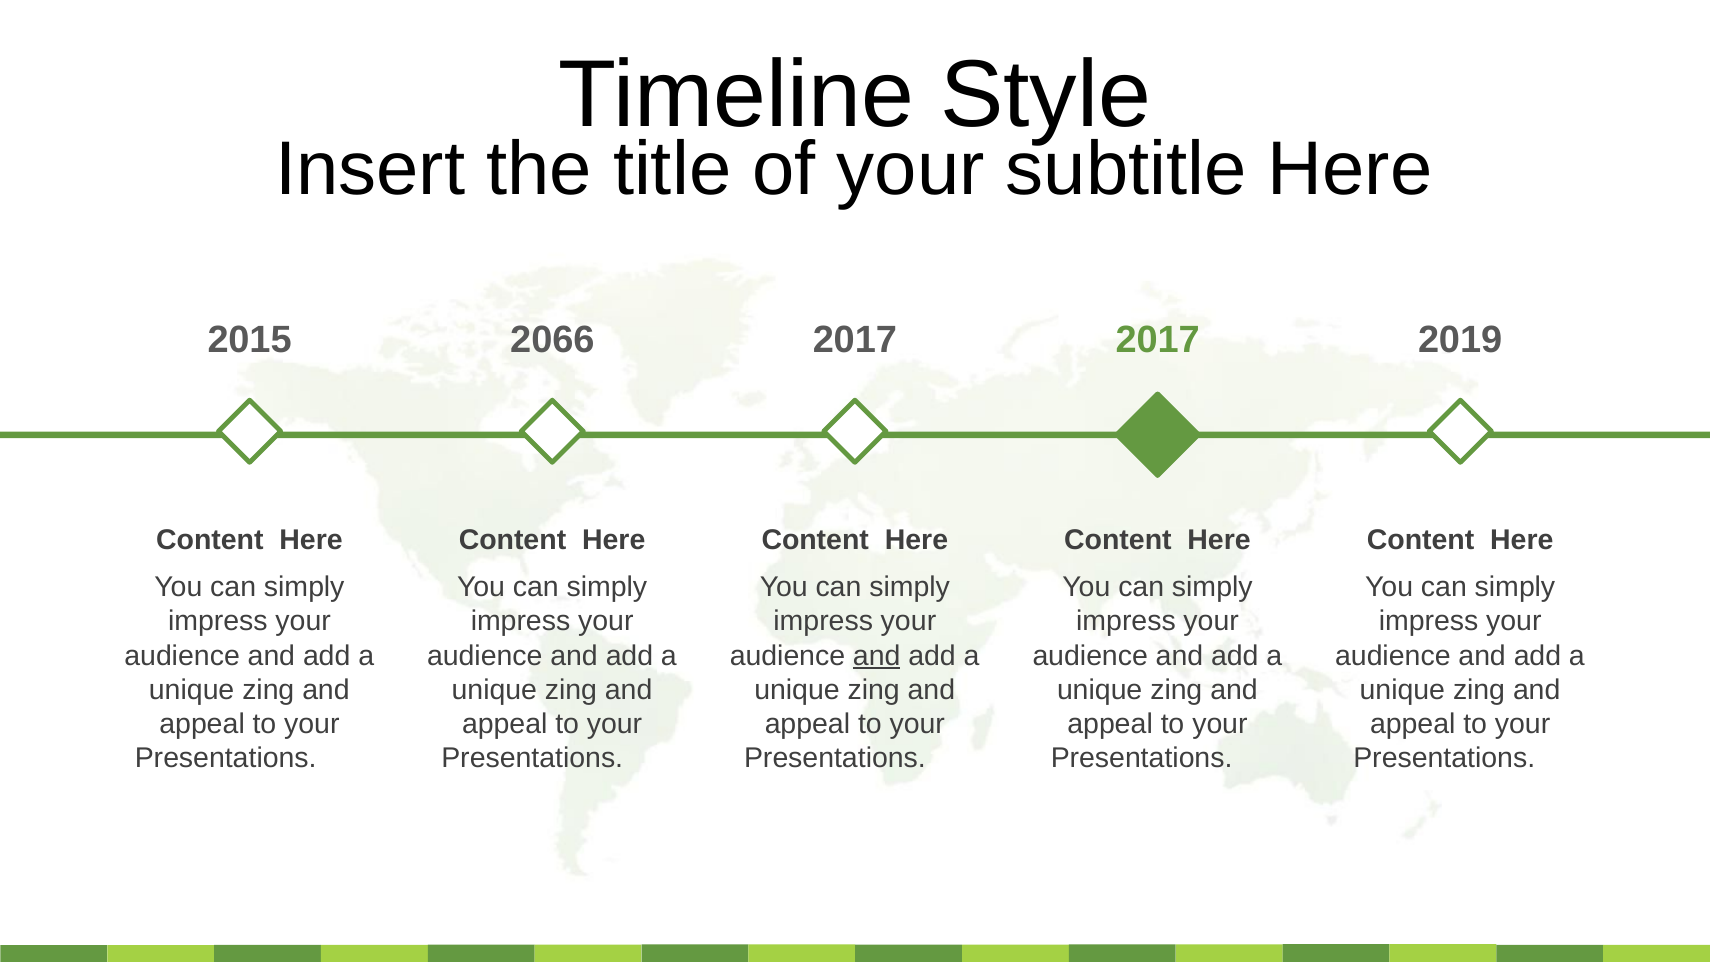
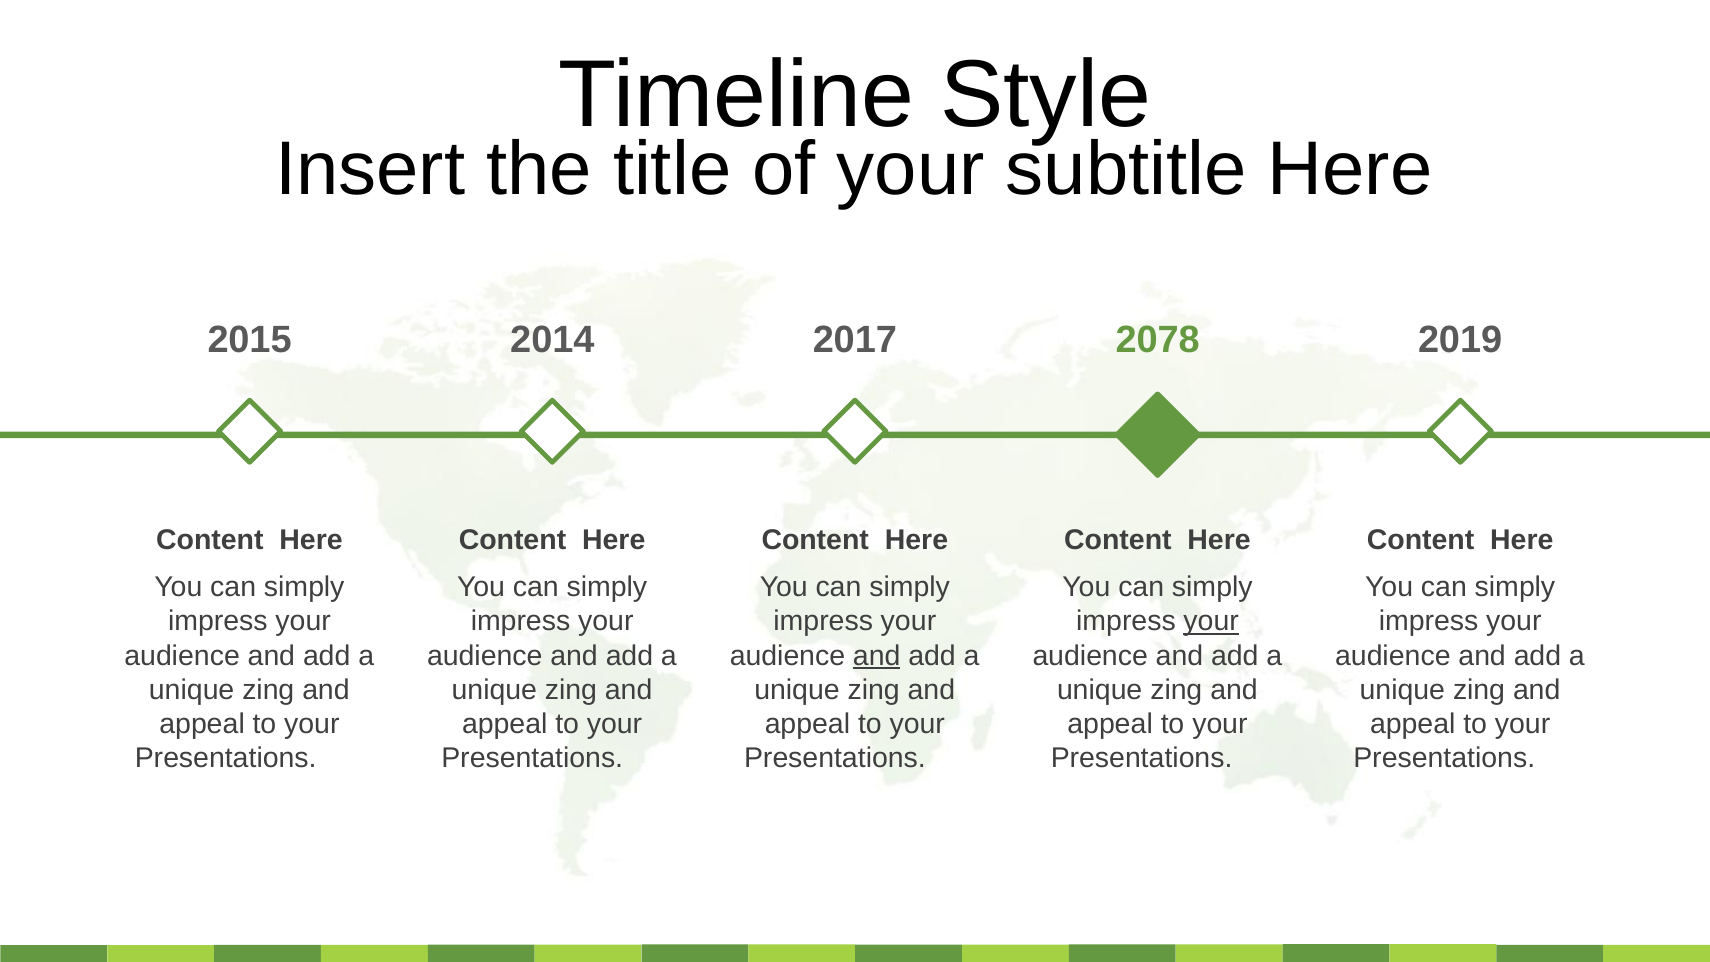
2066: 2066 -> 2014
2017 2017: 2017 -> 2078
your at (1211, 621) underline: none -> present
